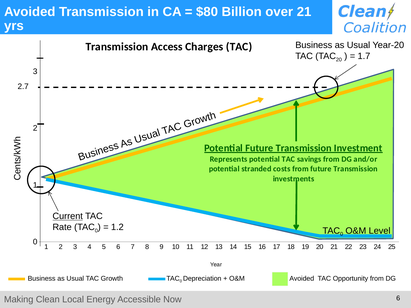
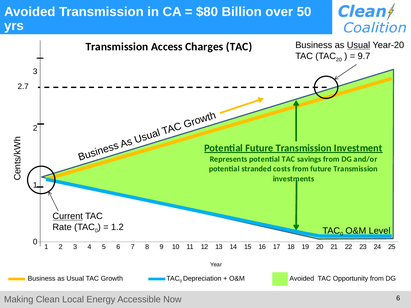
over 21: 21 -> 50
Usual at (359, 45) underline: none -> present
1.7: 1.7 -> 9.7
